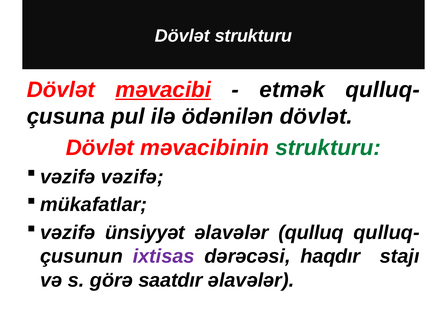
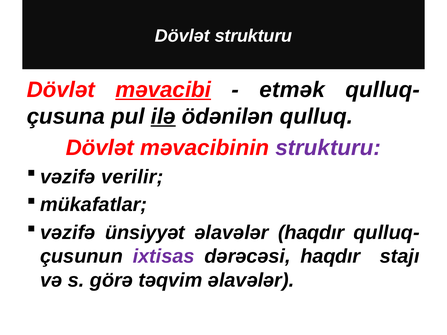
ilə underline: none -> present
ödənilən dövlət: dövlət -> qulluq
strukturu at (328, 148) colour: green -> purple
vəzifə: vəzifə -> verilir
əlavələr qulluq: qulluq -> haqdır
saatdır: saatdır -> təqvim
